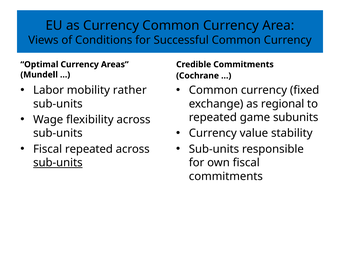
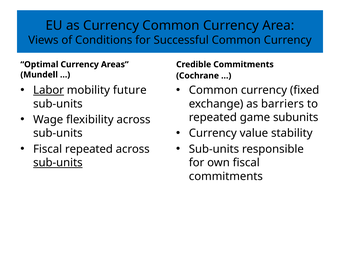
Labor underline: none -> present
rather: rather -> future
regional: regional -> barriers
